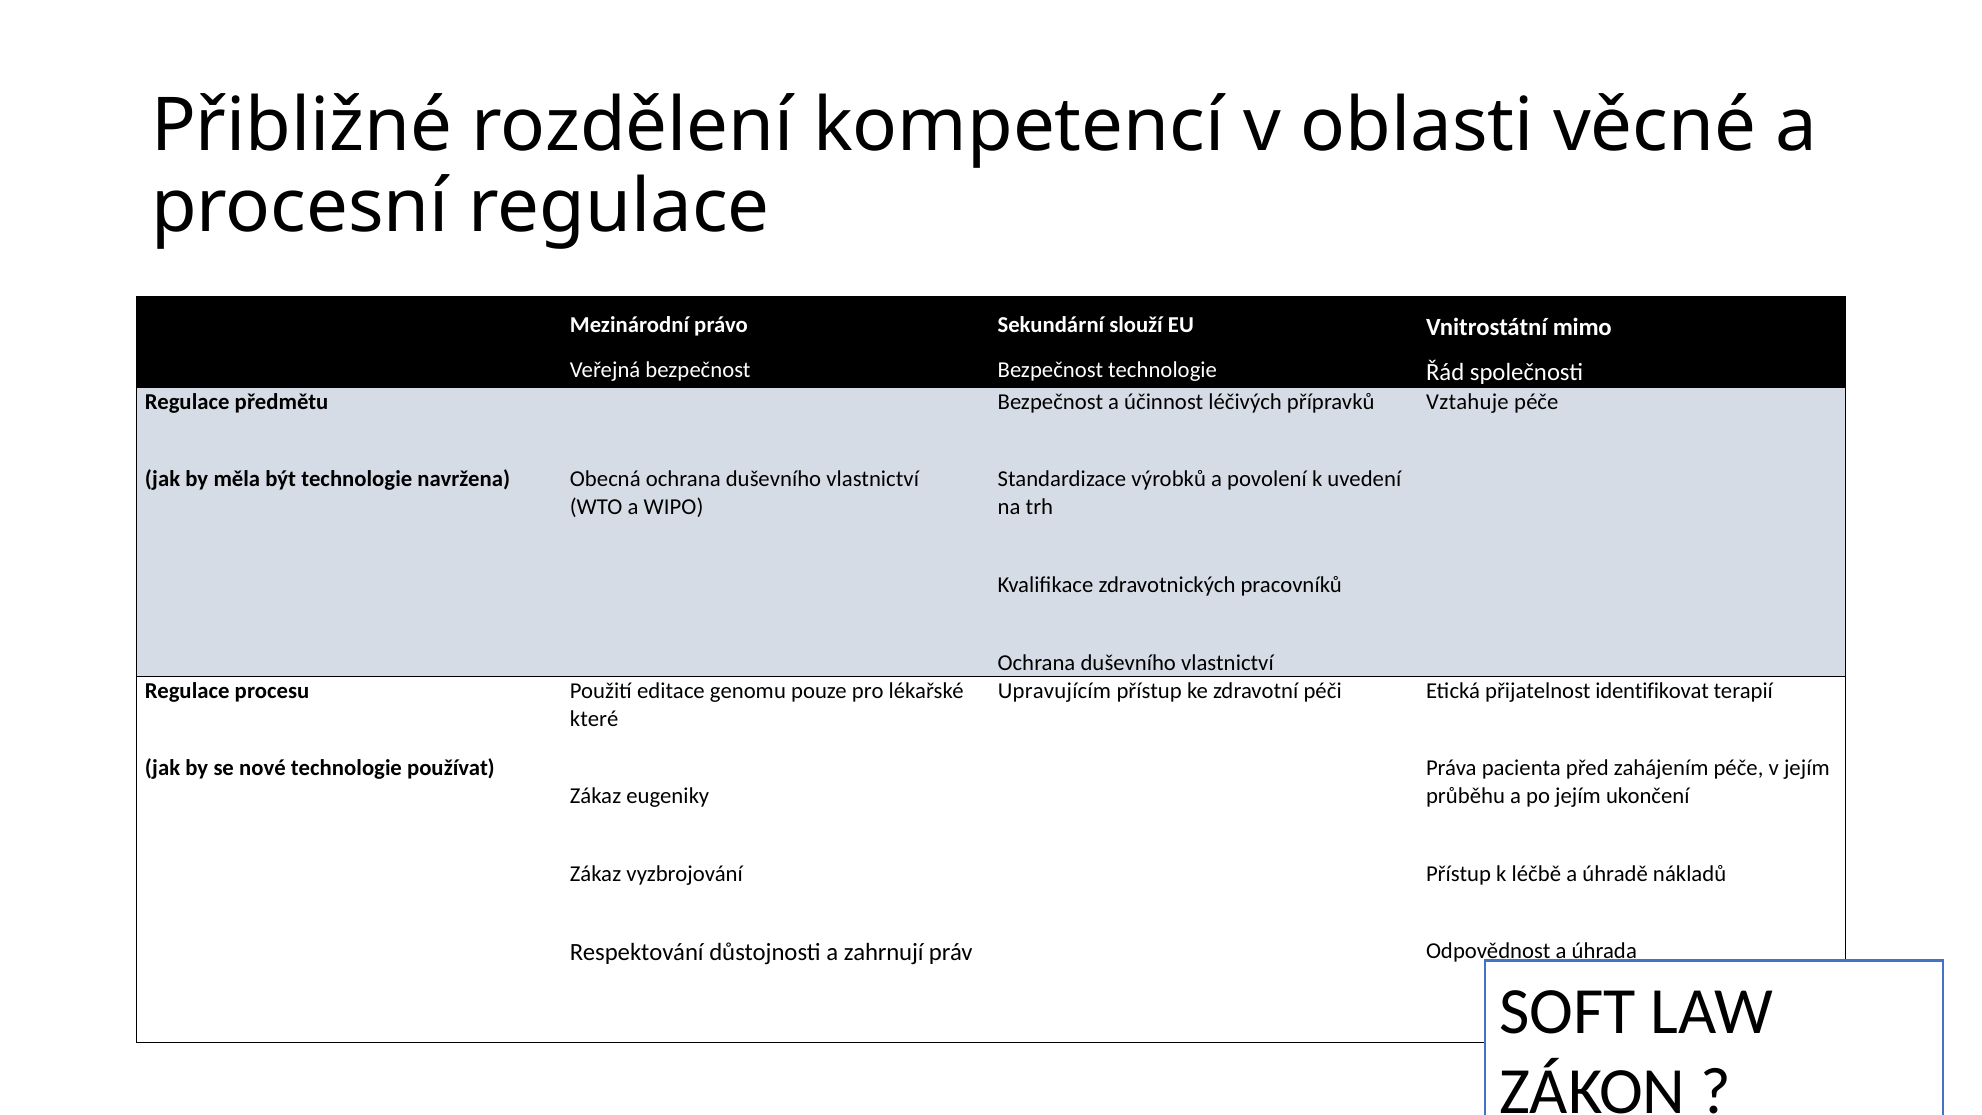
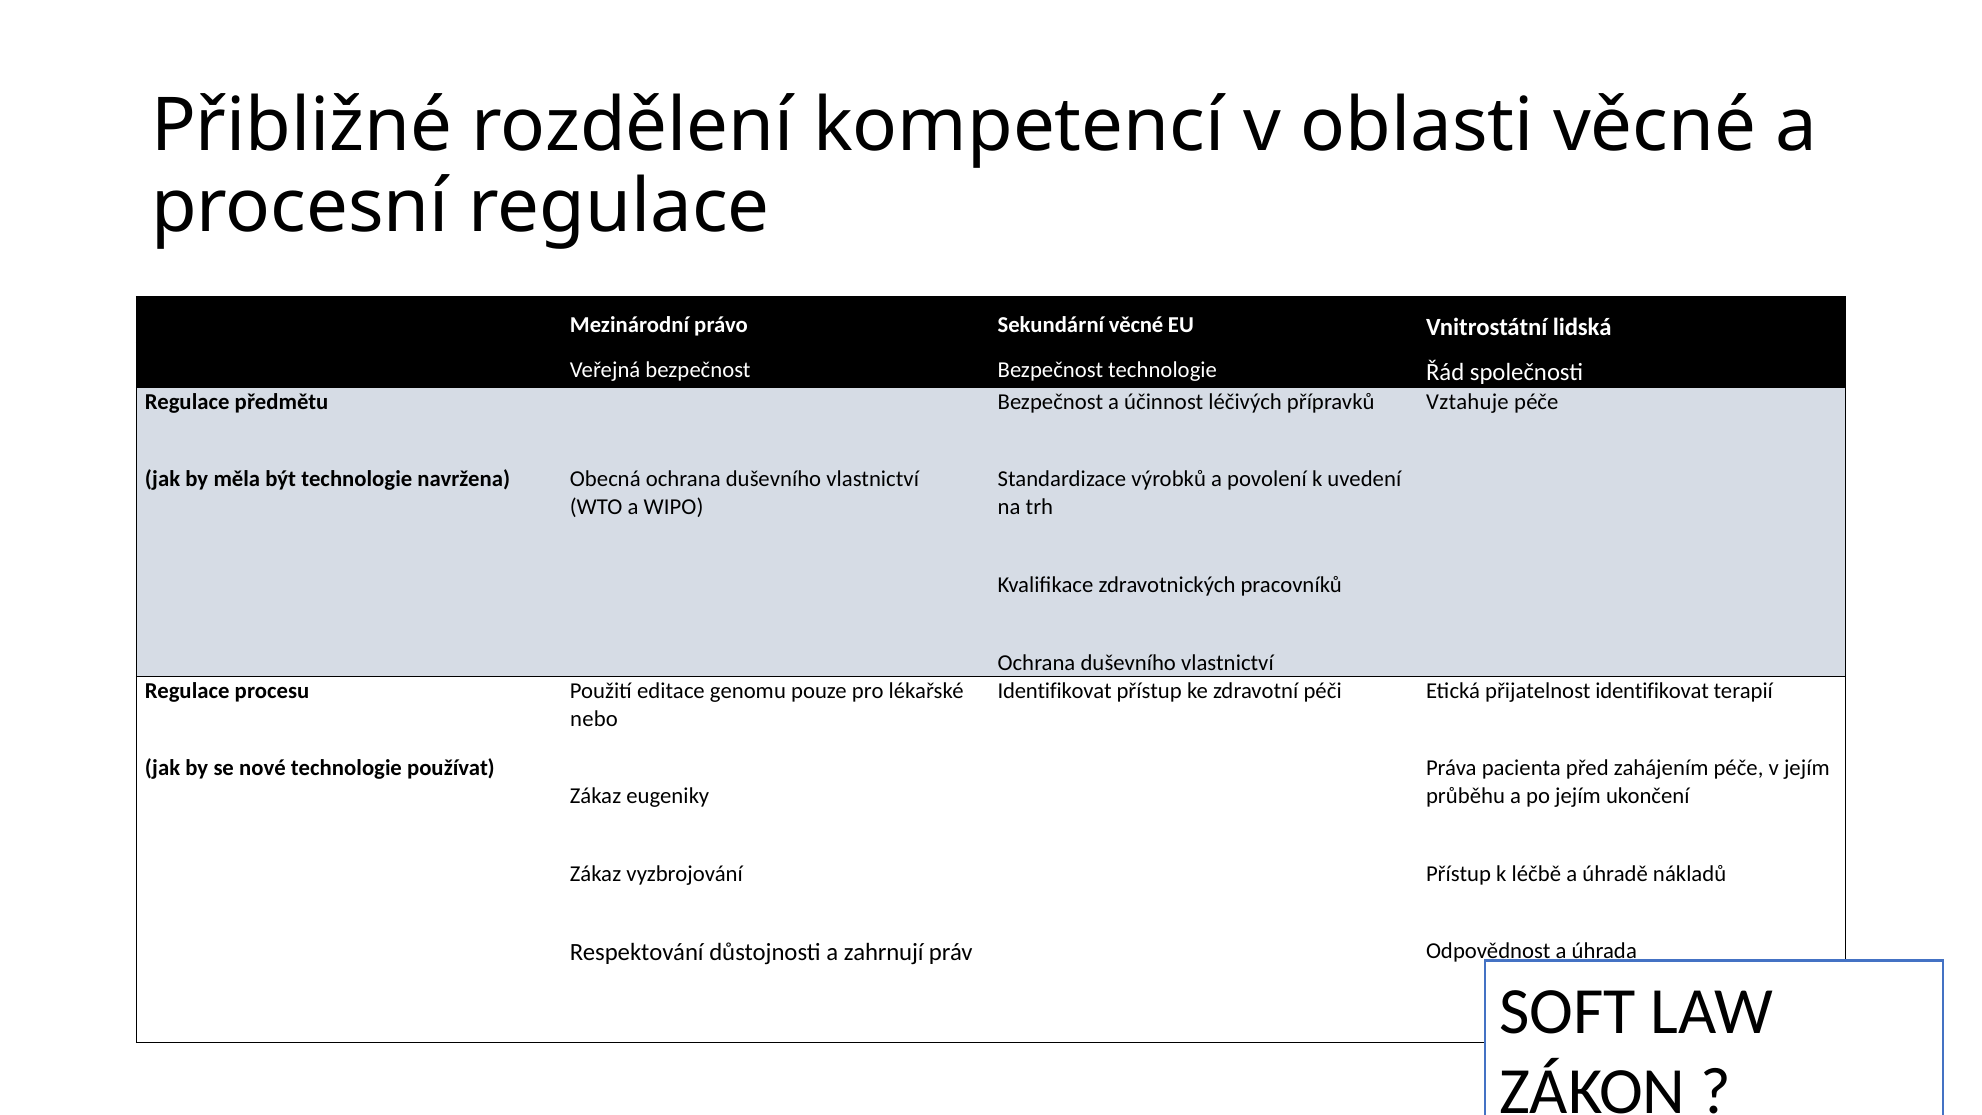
Sekundární slouží: slouží -> věcné
mimo: mimo -> lidská
Upravujícím at (1054, 691): Upravujícím -> Identifikovat
které: které -> nebo
